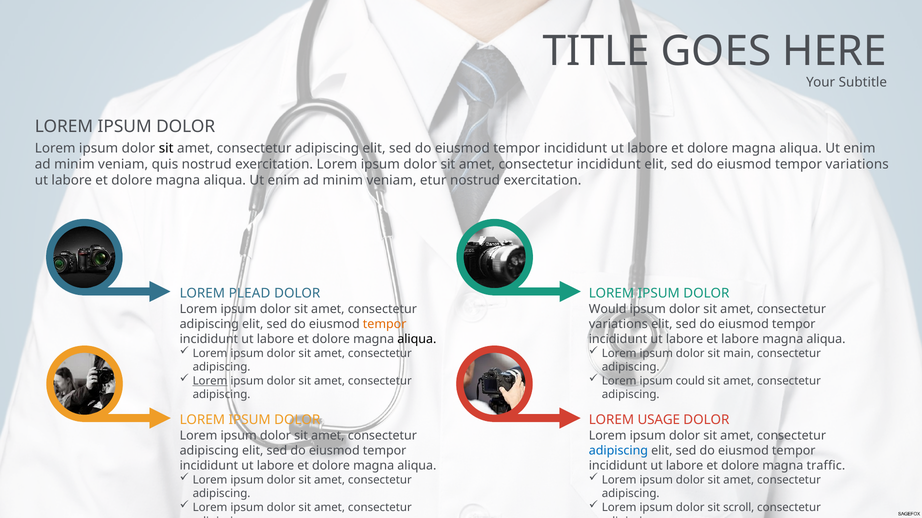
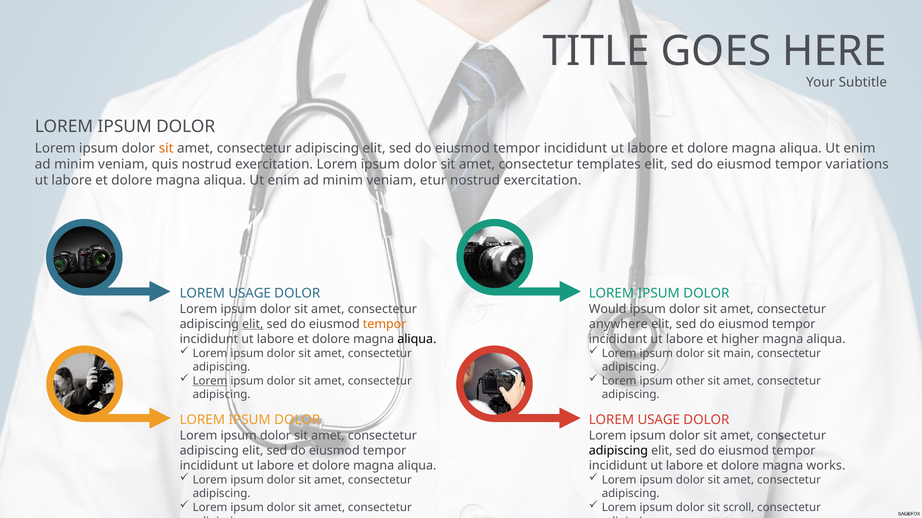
sit at (166, 148) colour: black -> orange
consectetur incididunt: incididunt -> templates
PLEAD at (250, 294): PLEAD -> USAGE
elit at (253, 324) underline: none -> present
variations at (618, 324): variations -> anywhere
et labore: labore -> higher
could: could -> other
adipiscing at (618, 451) colour: blue -> black
traffic: traffic -> works
